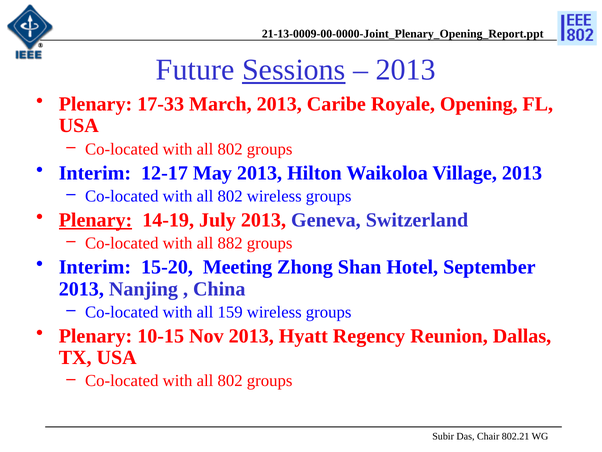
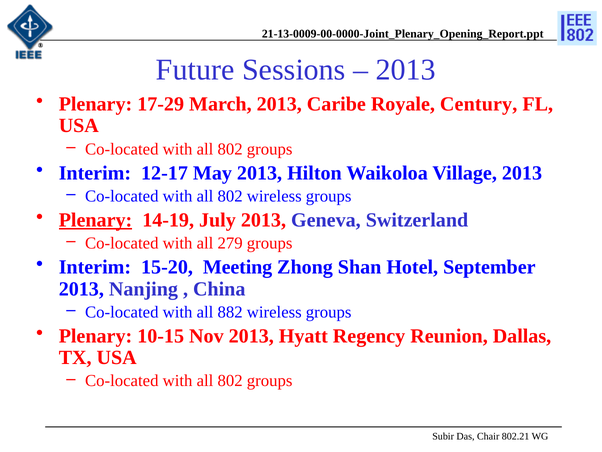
Sessions underline: present -> none
17-33: 17-33 -> 17-29
Opening: Opening -> Century
882: 882 -> 279
159: 159 -> 882
